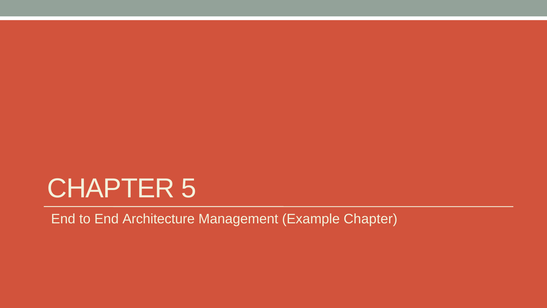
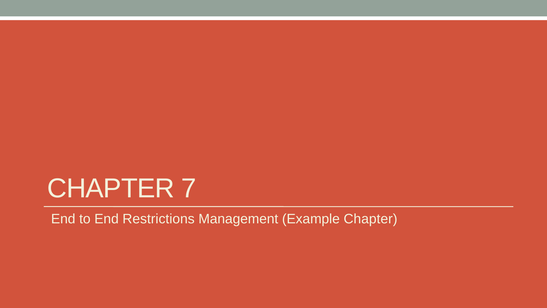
5: 5 -> 7
Architecture: Architecture -> Restrictions
